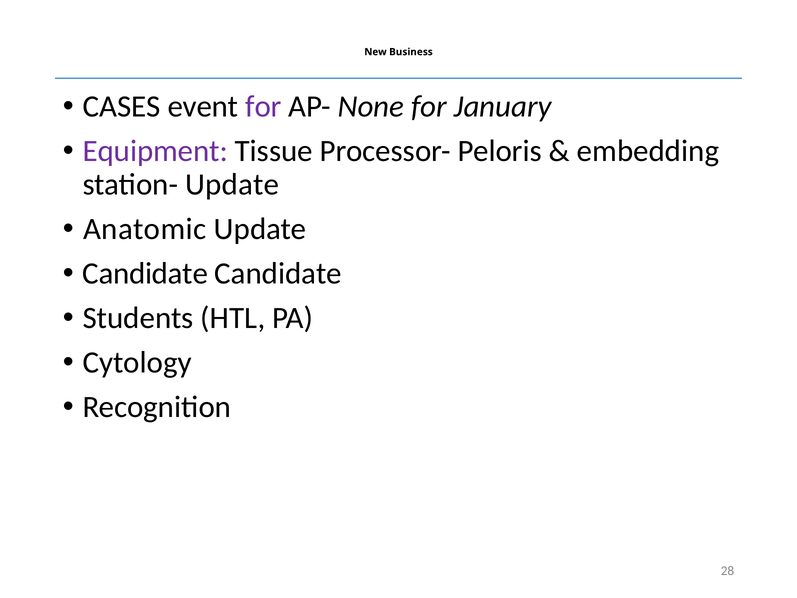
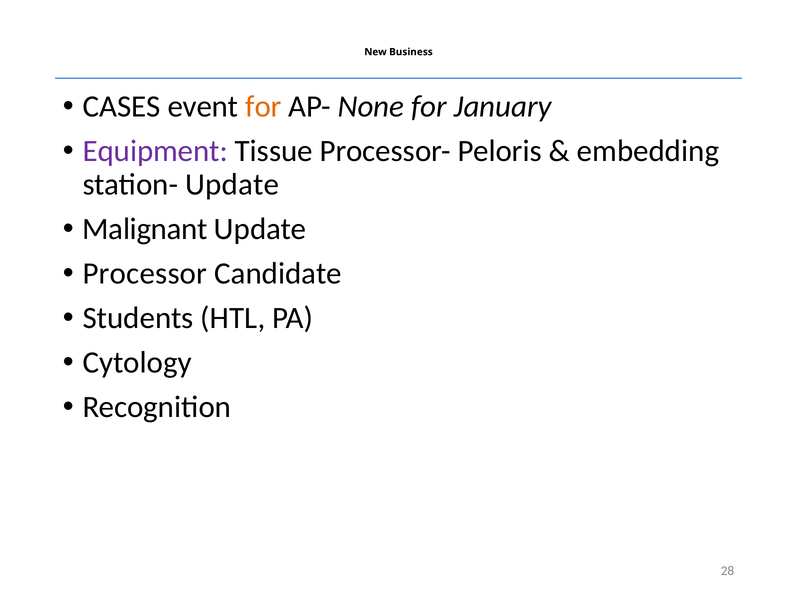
for at (263, 107) colour: purple -> orange
Anatomic: Anatomic -> Malignant
Candidate at (145, 273): Candidate -> Processor
